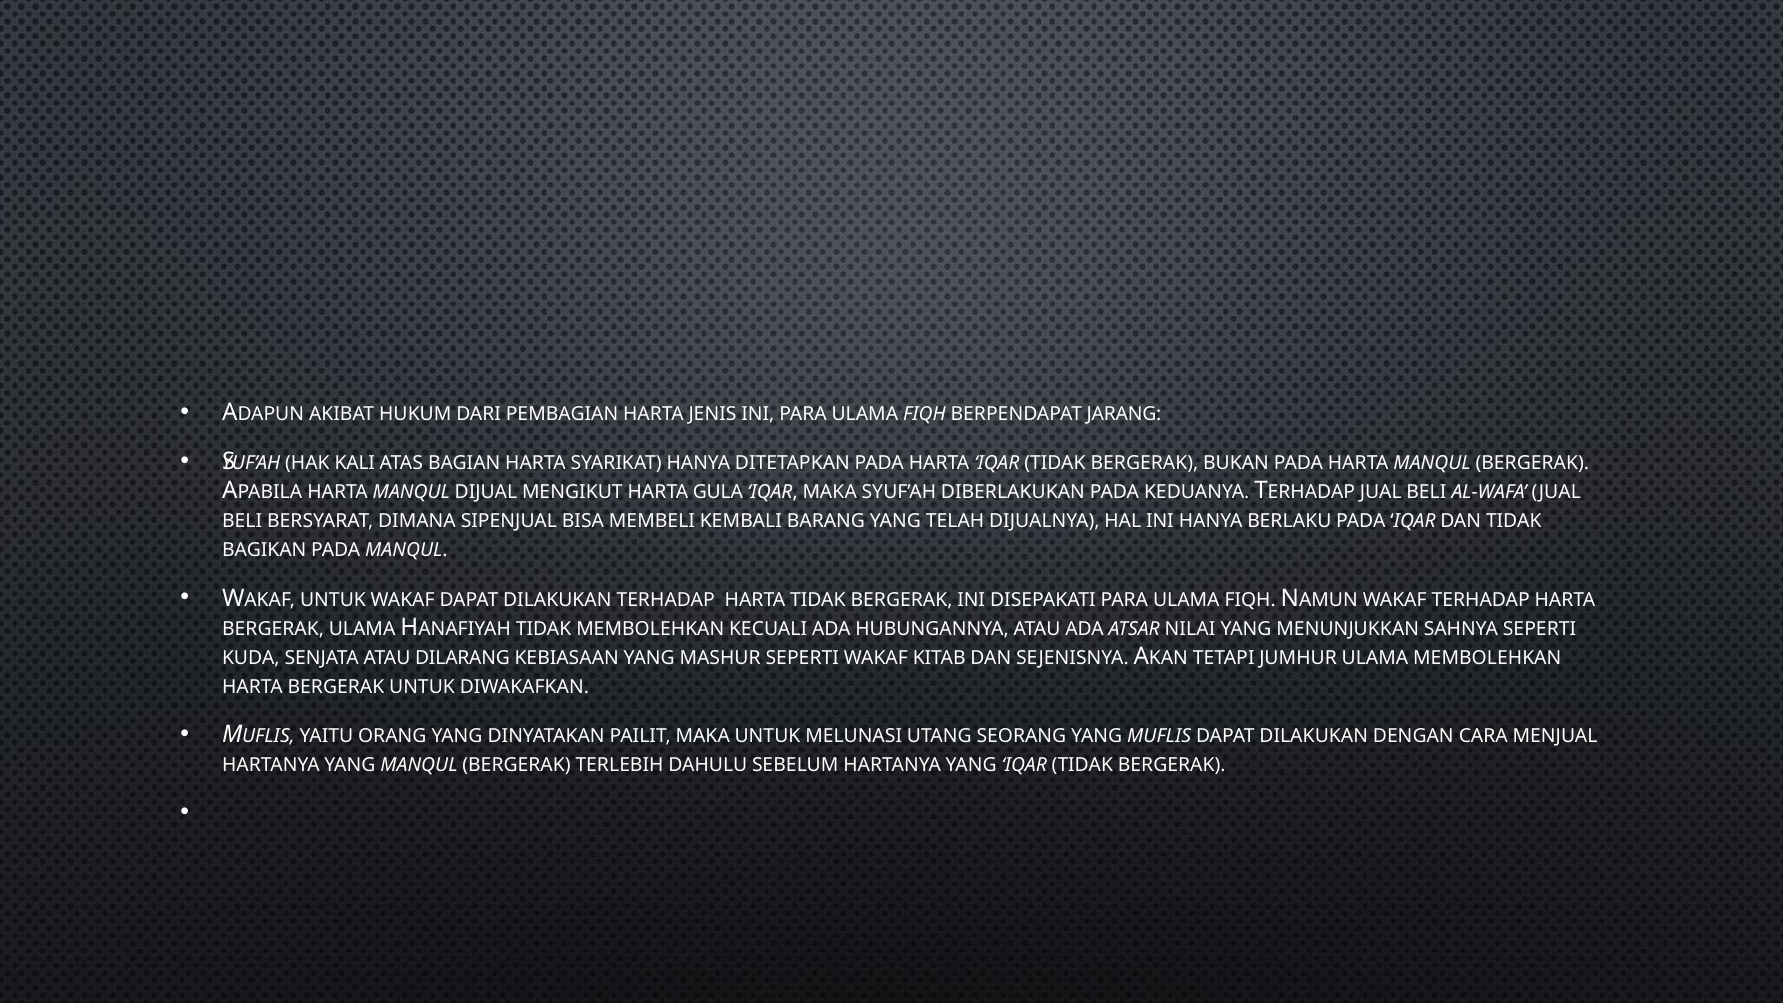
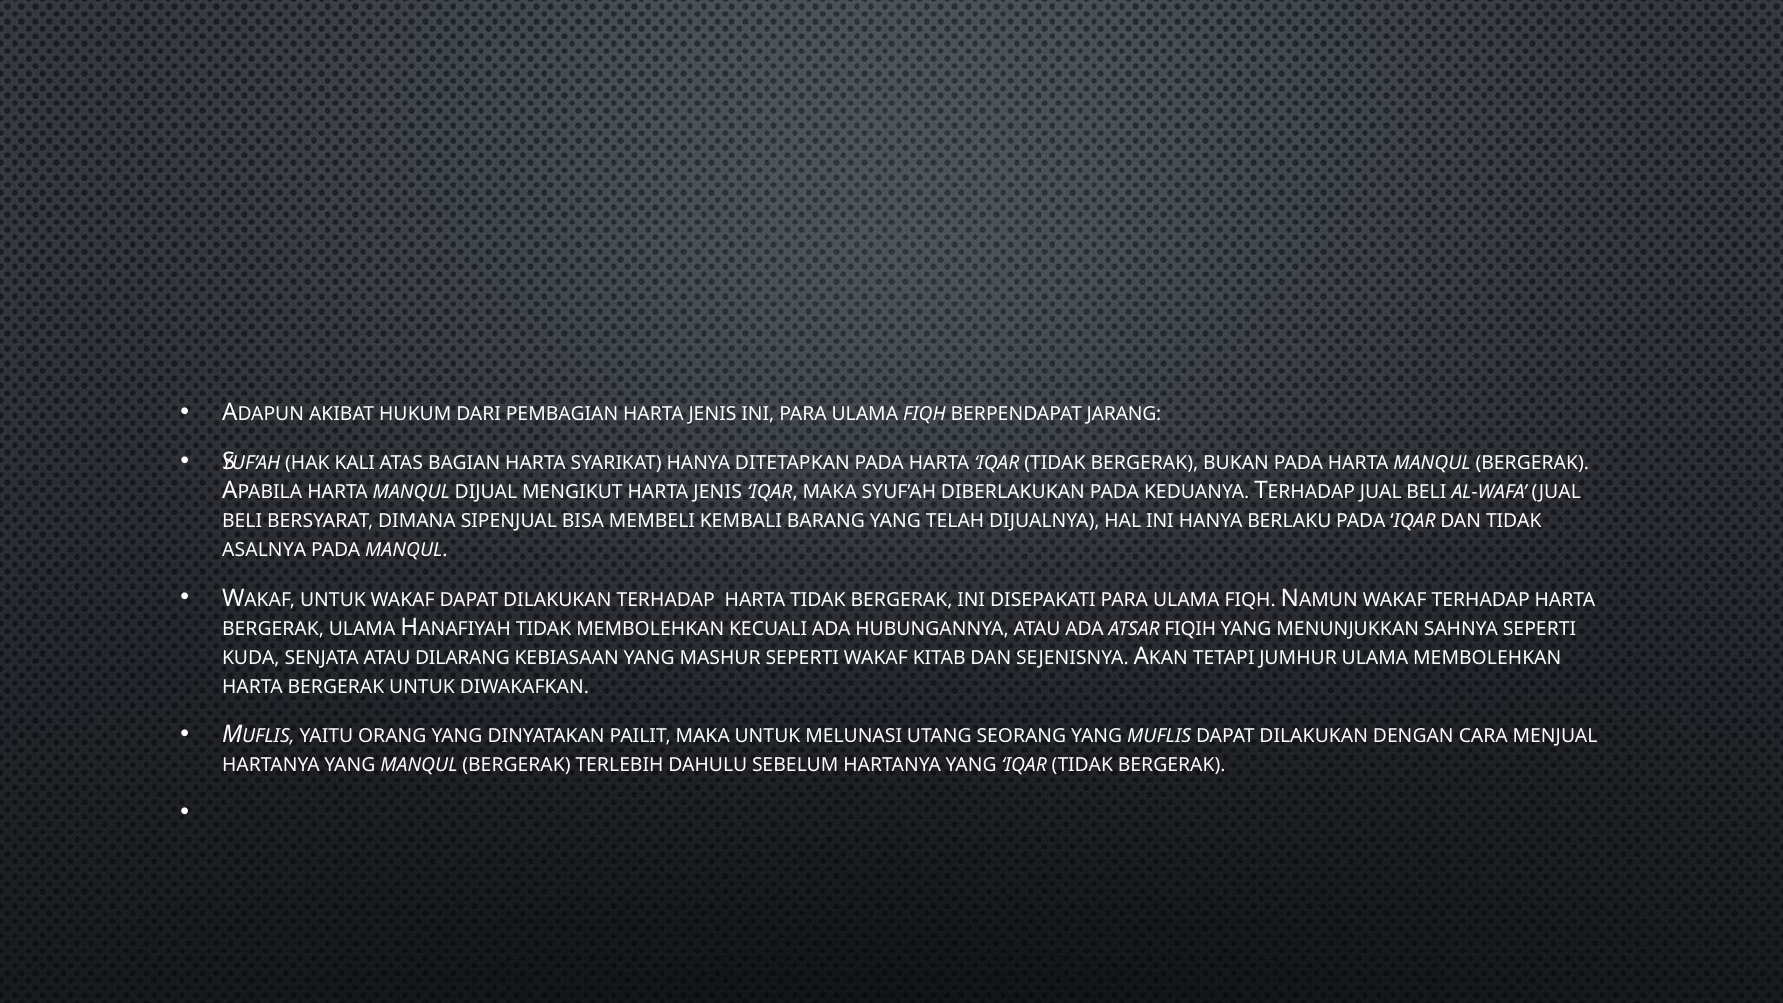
MENGIKUT HARTA GULA: GULA -> JENIS
BAGIKAN: BAGIKAN -> ASALNYA
NILAI: NILAI -> FIQIH
